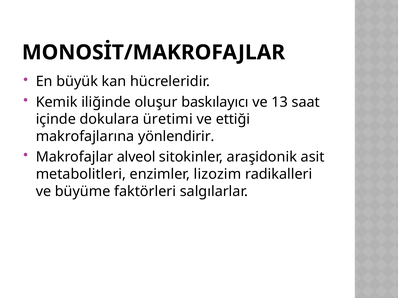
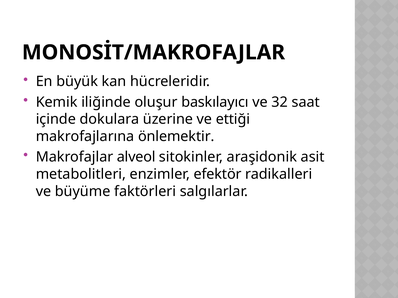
13: 13 -> 32
üretimi: üretimi -> üzerine
yönlendirir: yönlendirir -> önlemektir
lizozim: lizozim -> efektör
